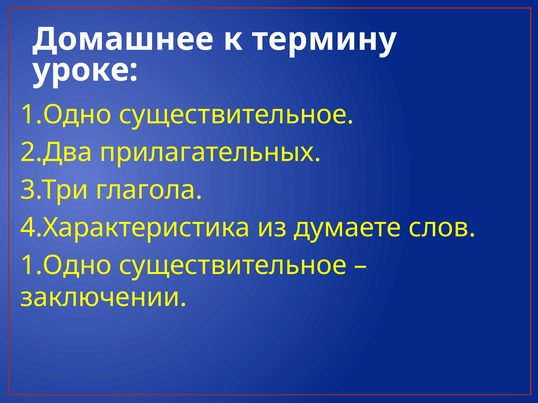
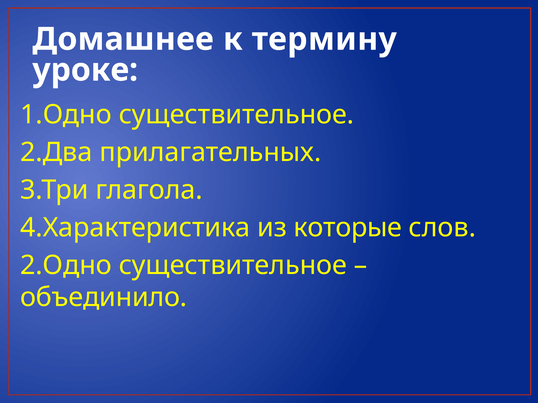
думаете: думаете -> которые
1.Одно at (66, 266): 1.Одно -> 2.Одно
заключении: заключении -> объединило
